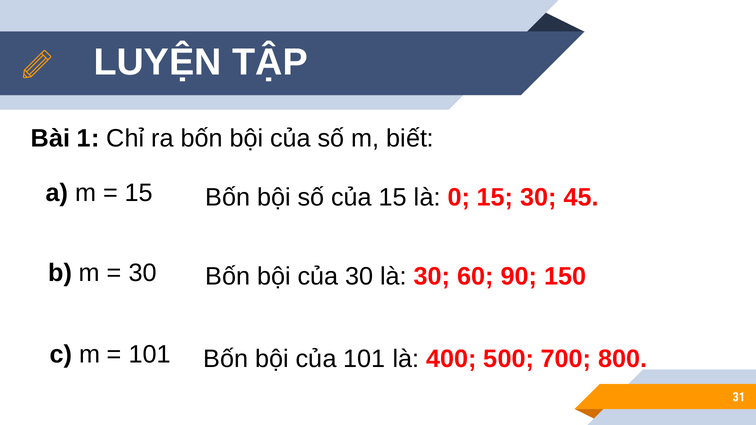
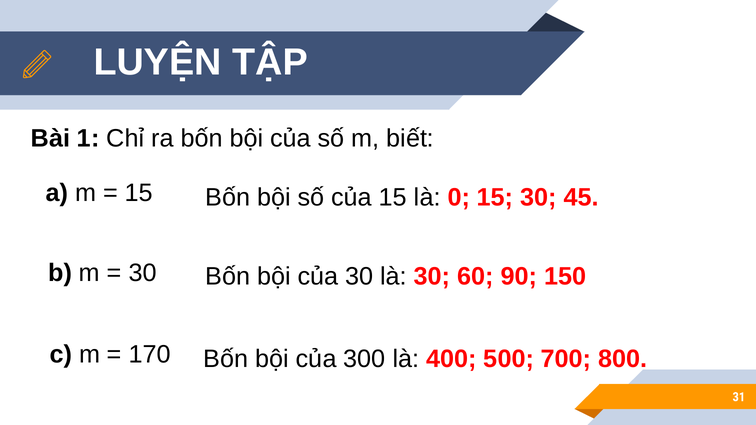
101 at (150, 355): 101 -> 170
của 101: 101 -> 300
